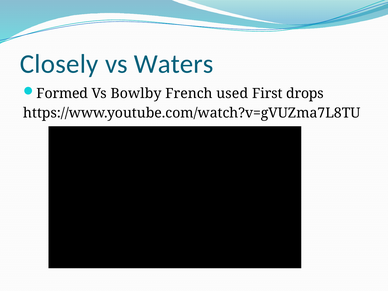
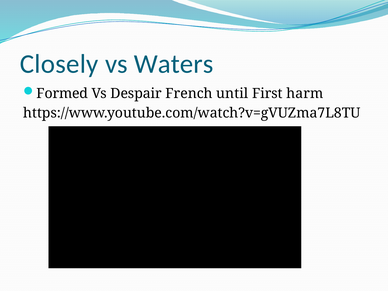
Bowlby: Bowlby -> Despair
used: used -> until
drops: drops -> harm
